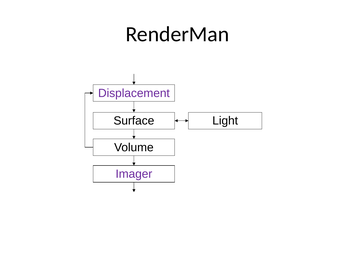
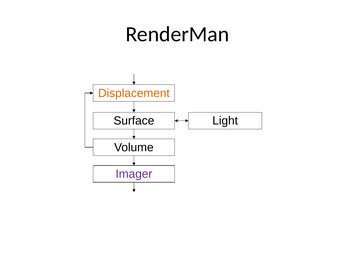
Displacement colour: purple -> orange
